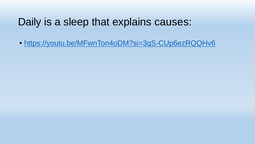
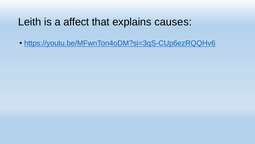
Daily: Daily -> Leith
sleep: sleep -> affect
